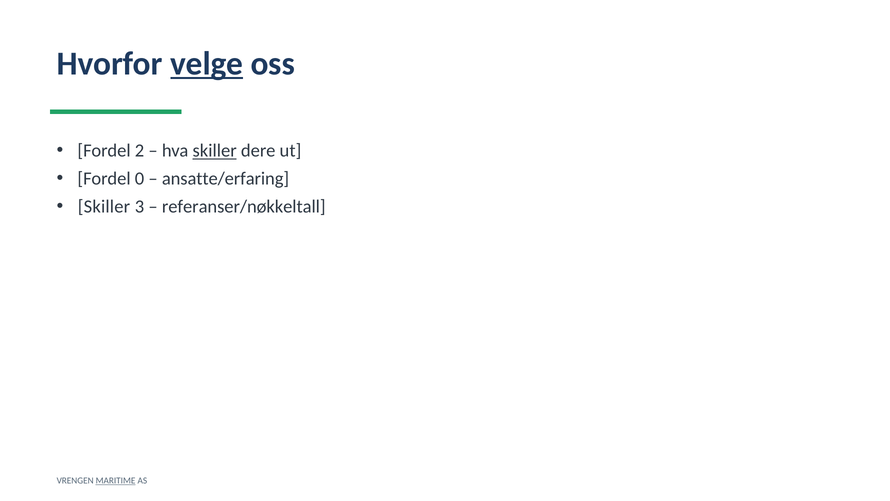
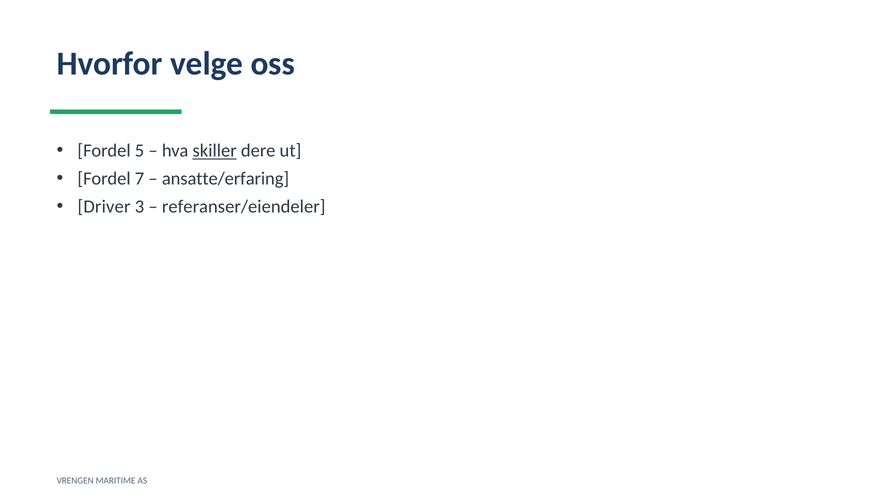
velge underline: present -> none
2: 2 -> 5
0: 0 -> 7
Skiller at (104, 206): Skiller -> Driver
referanser/nøkkeltall: referanser/nøkkeltall -> referanser/eiendeler
MARITIME underline: present -> none
